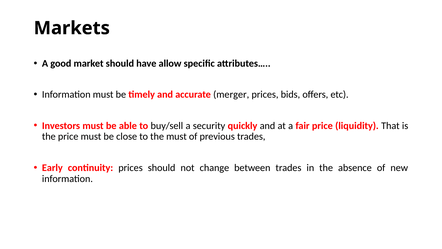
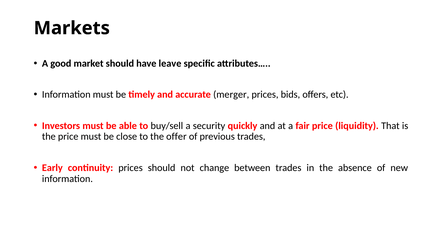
allow: allow -> leave
the must: must -> offer
